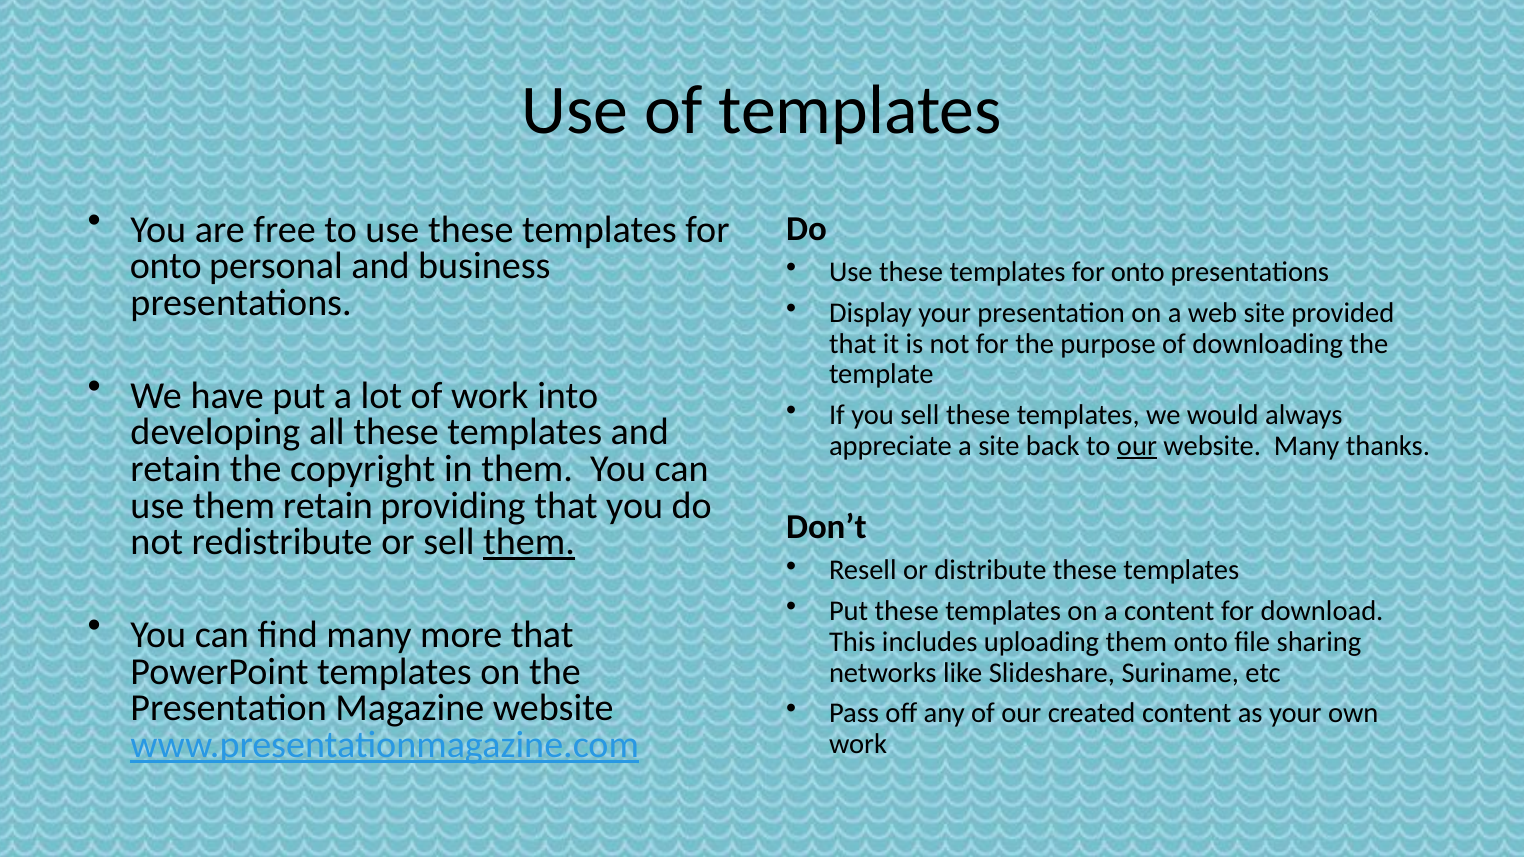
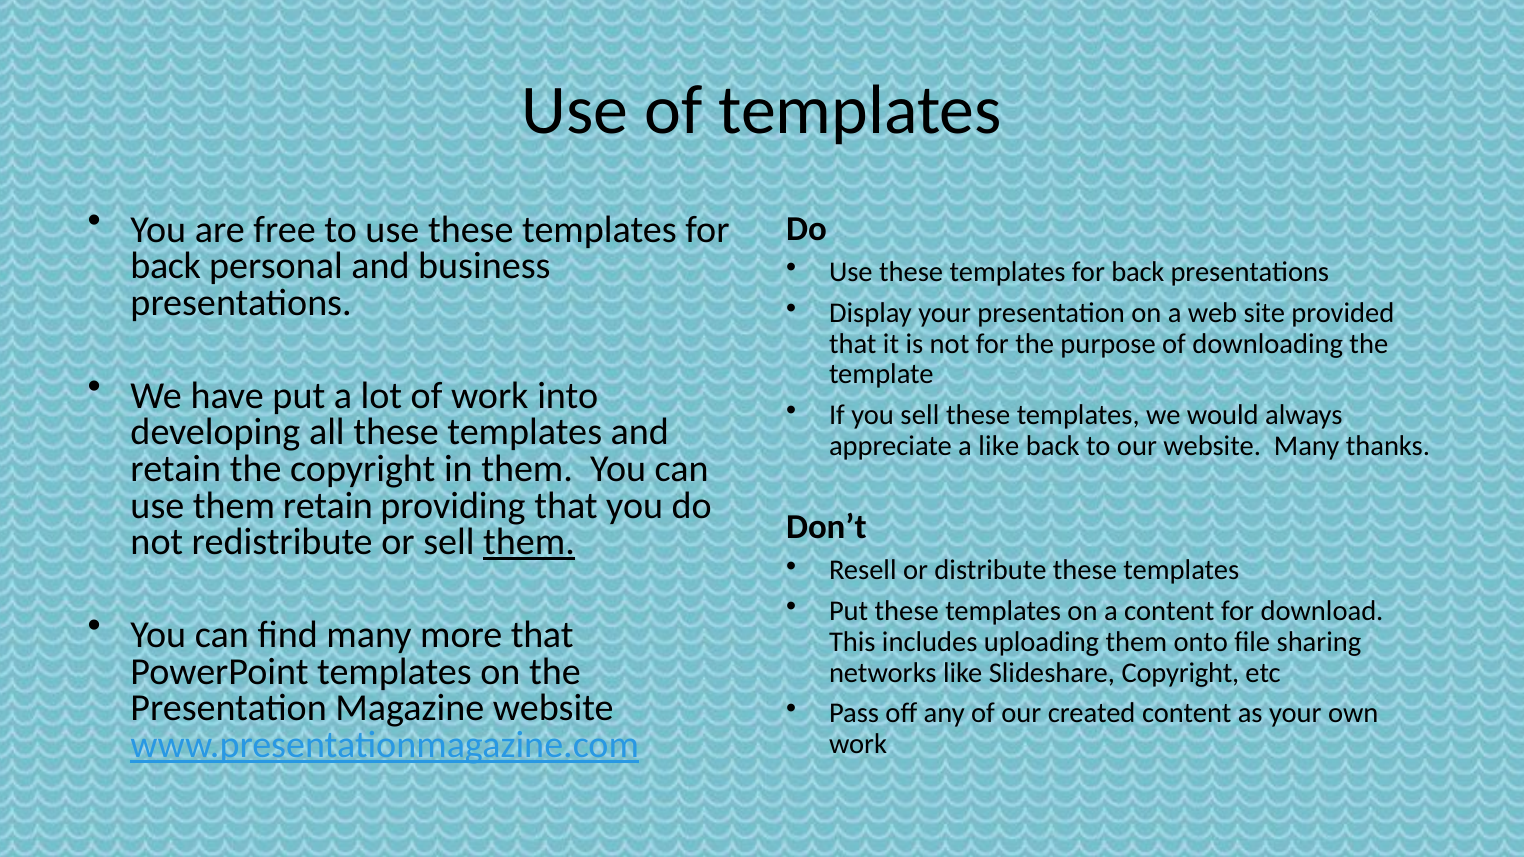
onto at (166, 266): onto -> back
onto at (1138, 272): onto -> back
a site: site -> like
our at (1137, 446) underline: present -> none
Slideshare Suriname: Suriname -> Copyright
